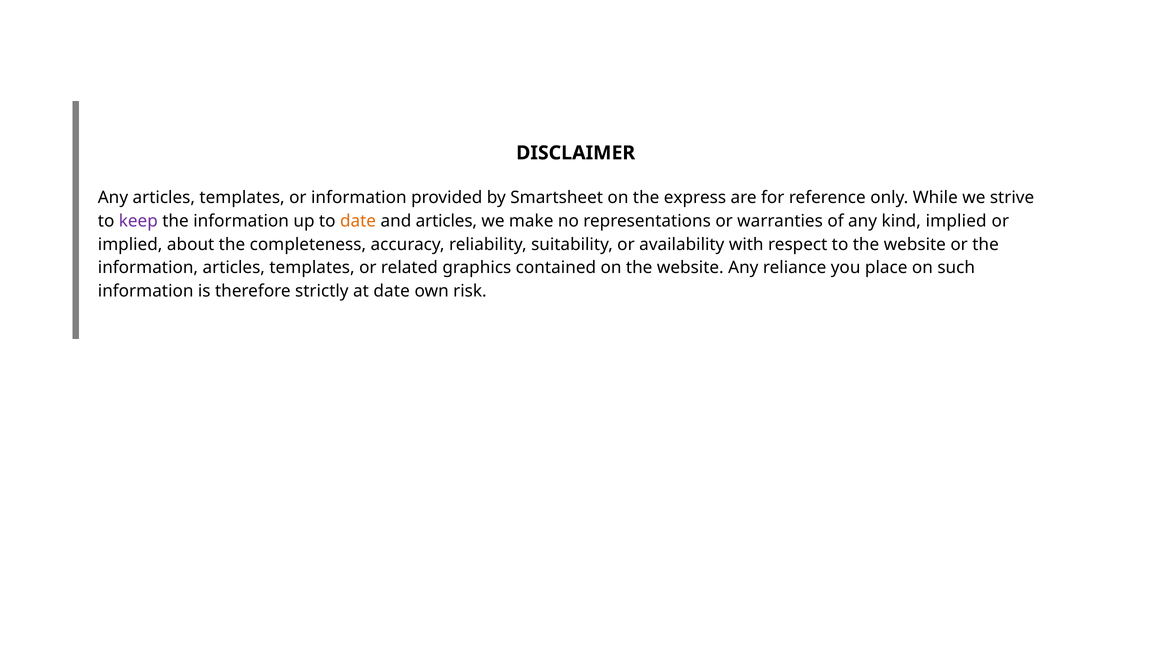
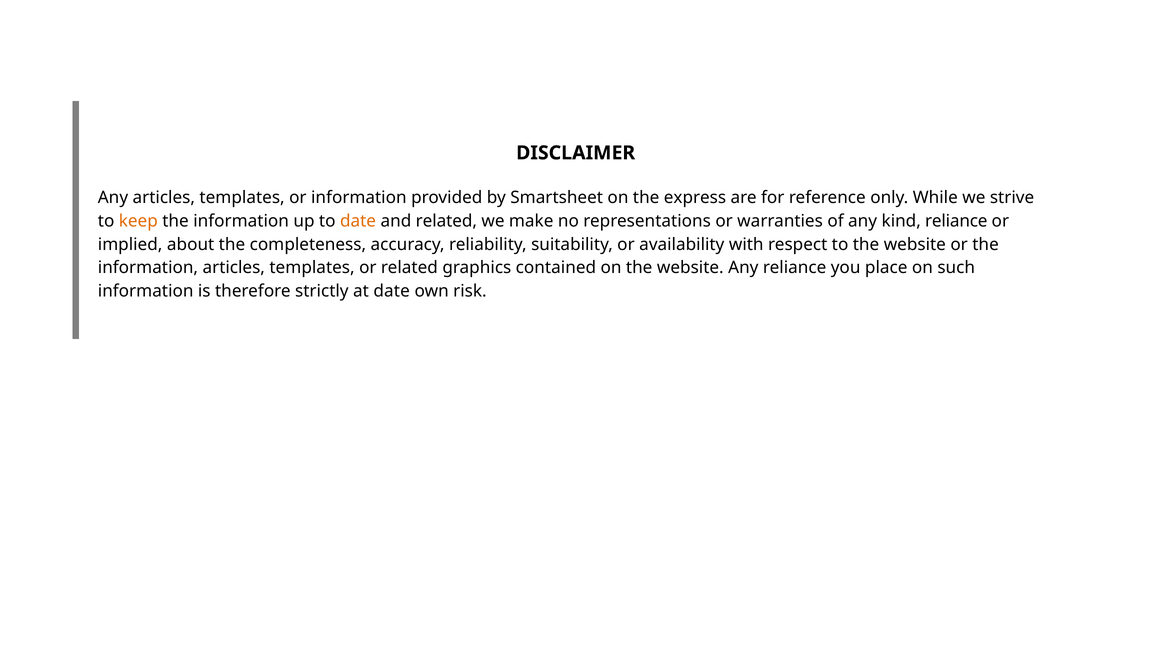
keep colour: purple -> orange
and articles: articles -> related
kind implied: implied -> reliance
